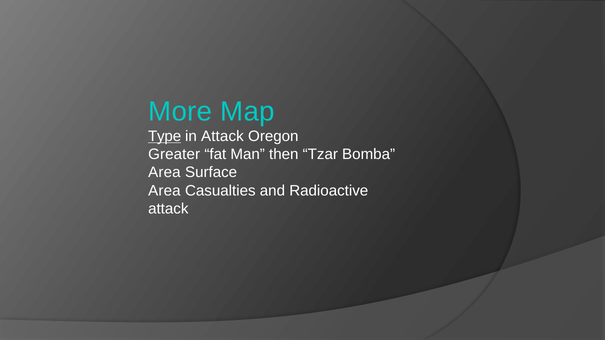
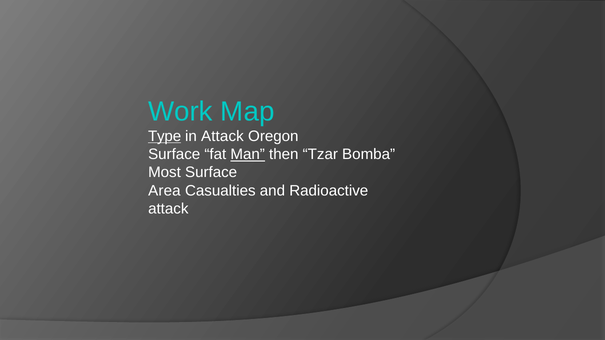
More: More -> Work
Greater at (174, 155): Greater -> Surface
Man underline: none -> present
Area at (164, 173): Area -> Most
